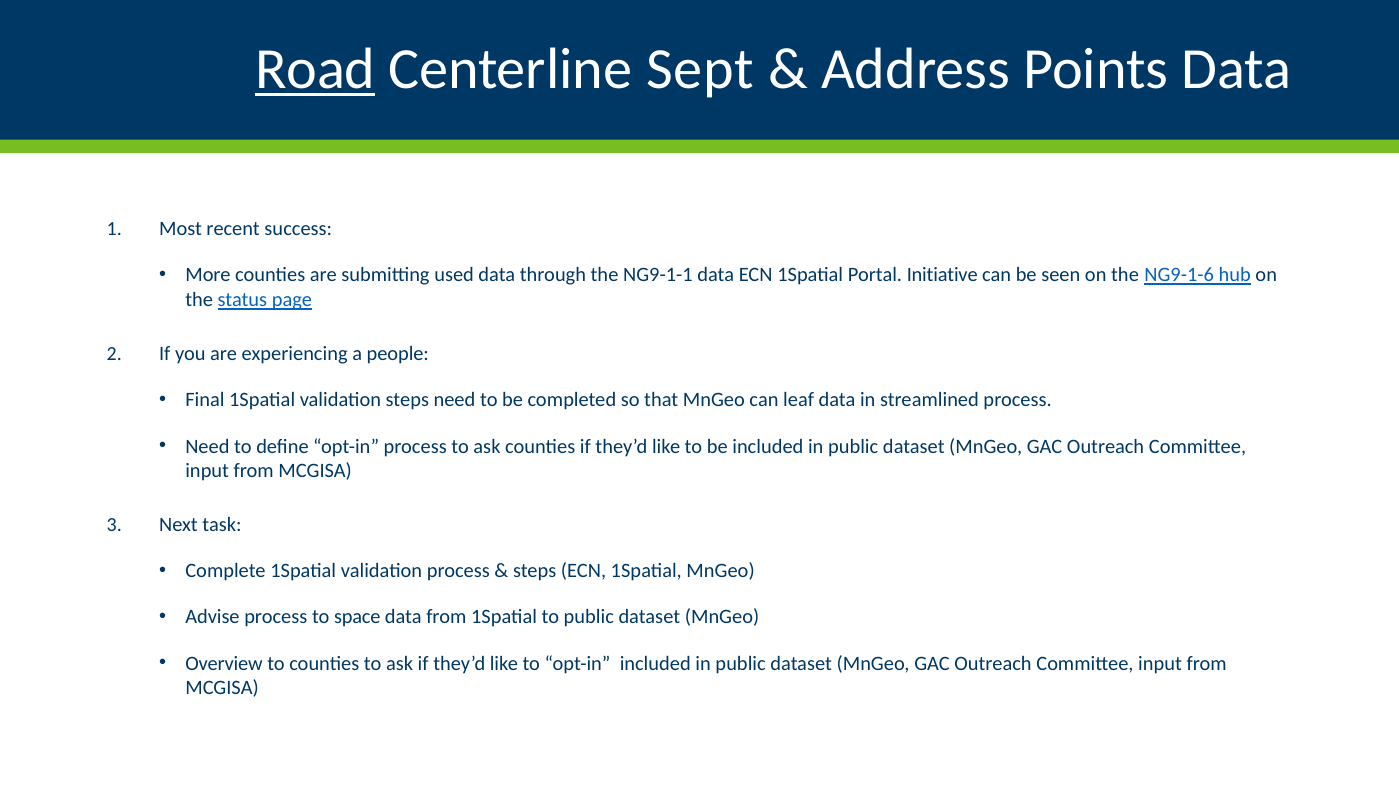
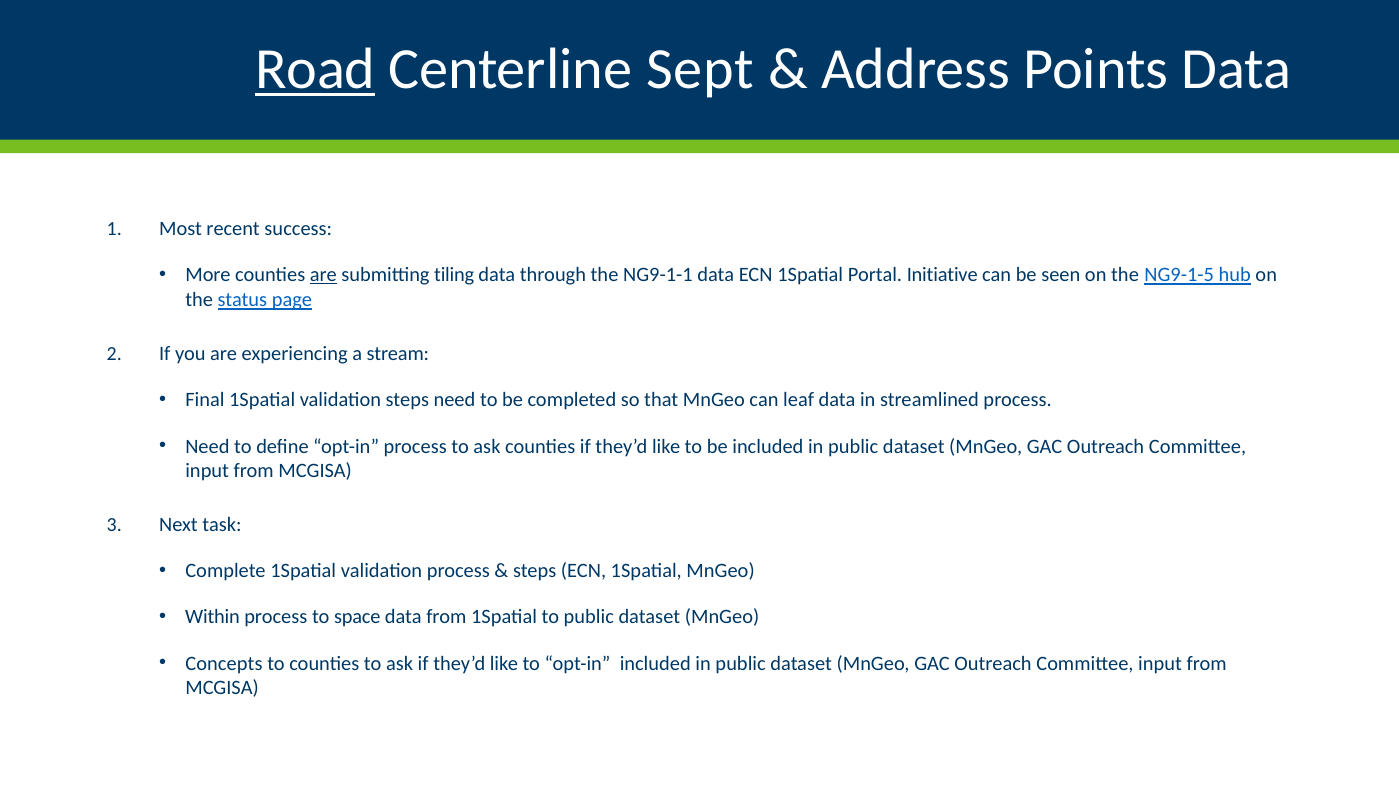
are at (323, 275) underline: none -> present
used: used -> tiling
NG9-1-6: NG9-1-6 -> NG9-1-5
people: people -> stream
Advise: Advise -> Within
Overview: Overview -> Concepts
